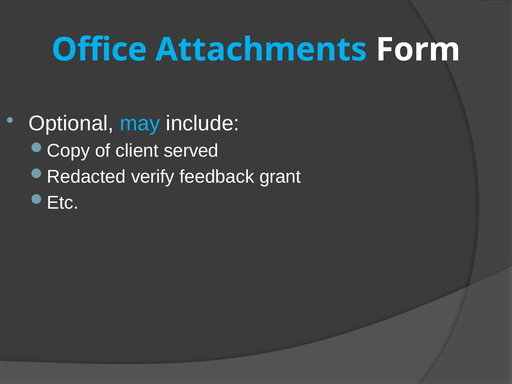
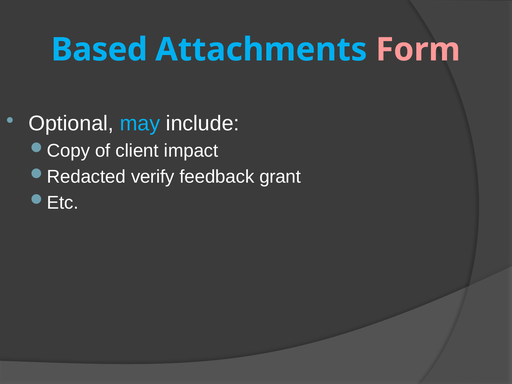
Office: Office -> Based
Form colour: white -> pink
served: served -> impact
